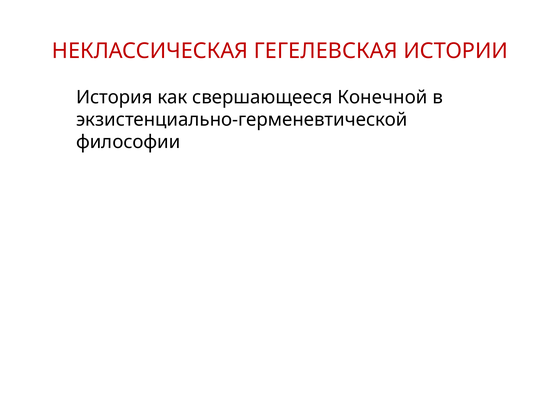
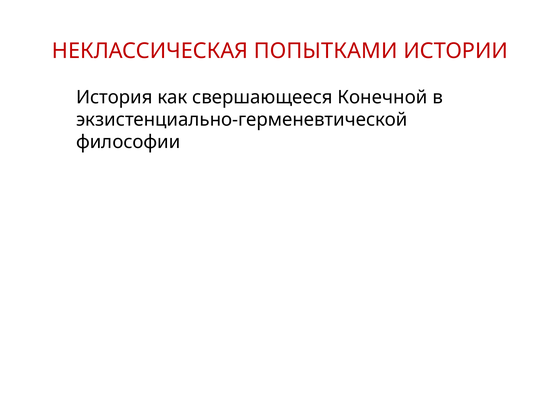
ГЕГЕЛЕВСКАЯ: ГЕГЕЛЕВСКАЯ -> ПОПЫТКАМИ
